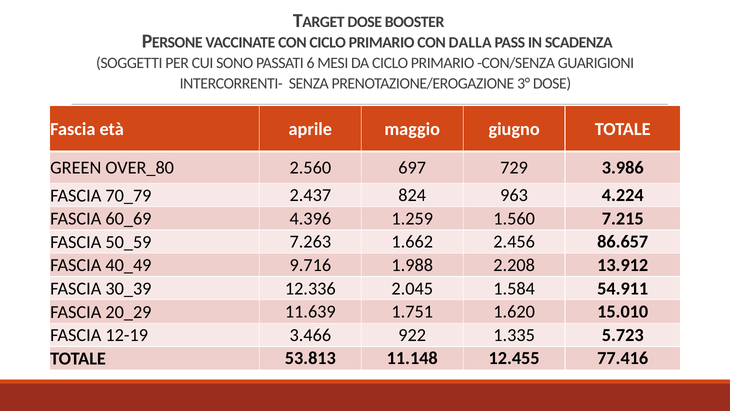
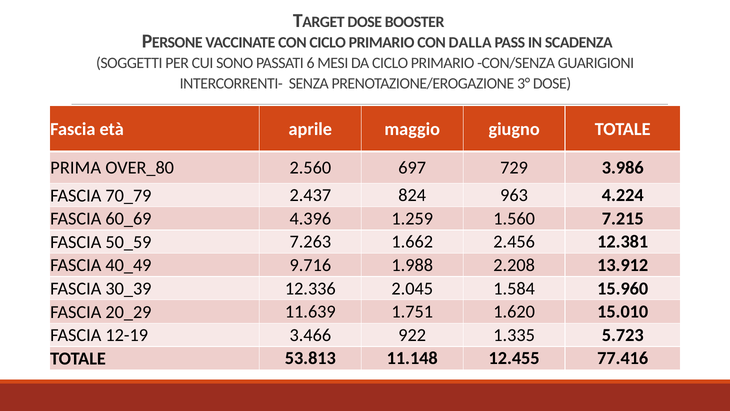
GREEN: GREEN -> PRIMA
86.657: 86.657 -> 12.381
54.911: 54.911 -> 15.960
